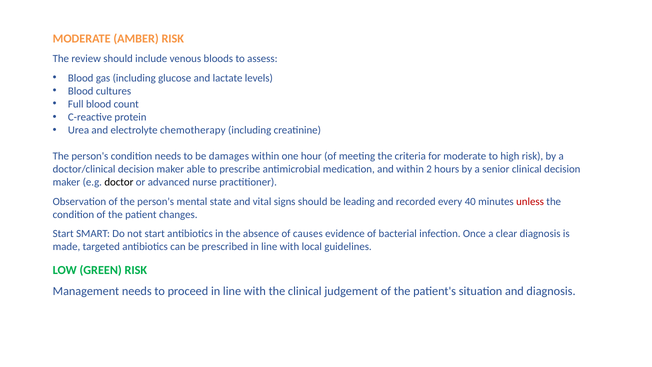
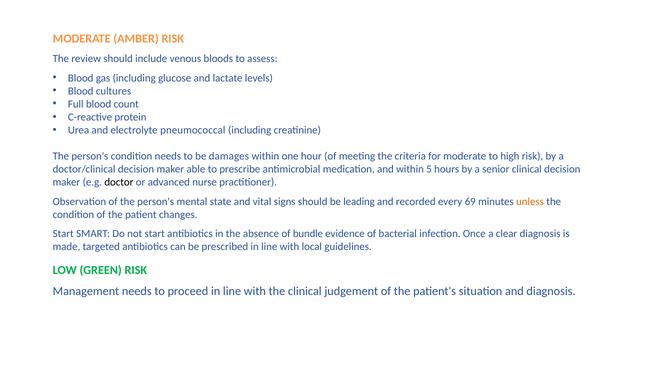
chemotherapy: chemotherapy -> pneumococcal
2: 2 -> 5
40: 40 -> 69
unless colour: red -> orange
causes: causes -> bundle
